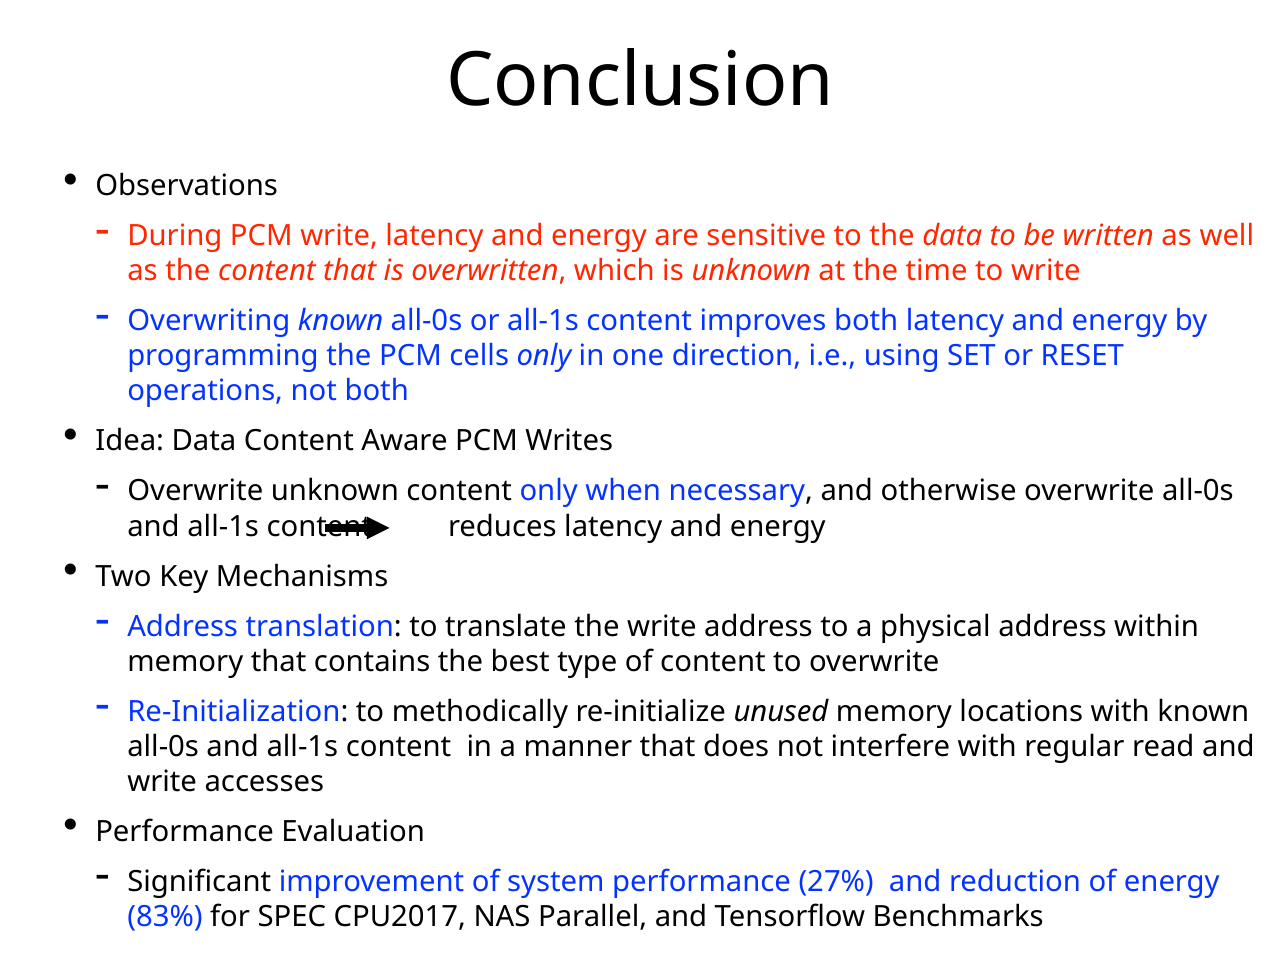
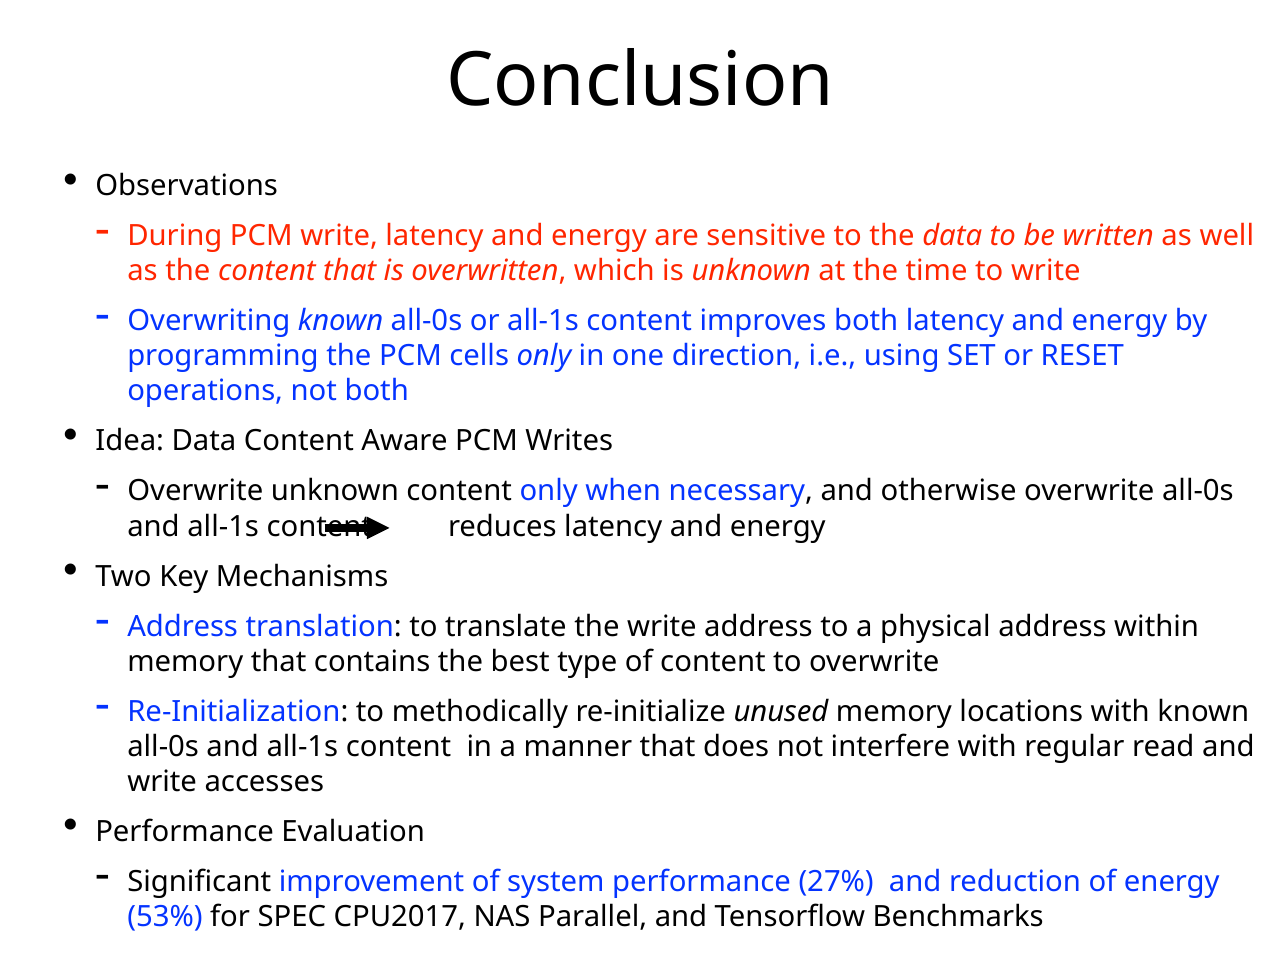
83%: 83% -> 53%
